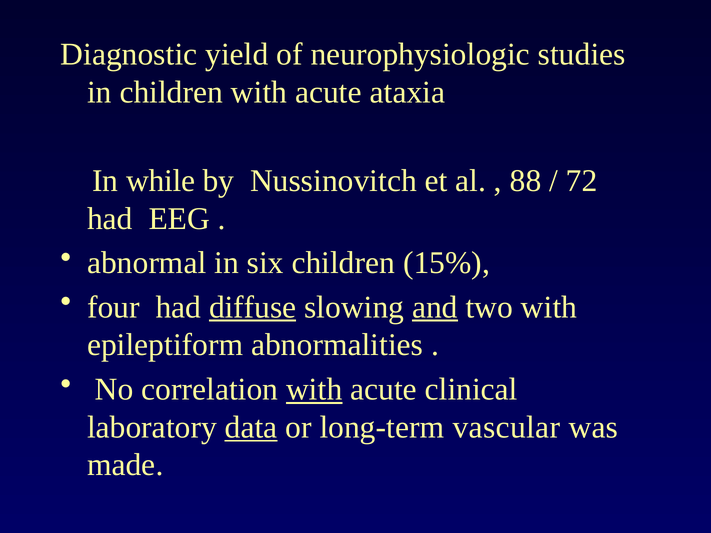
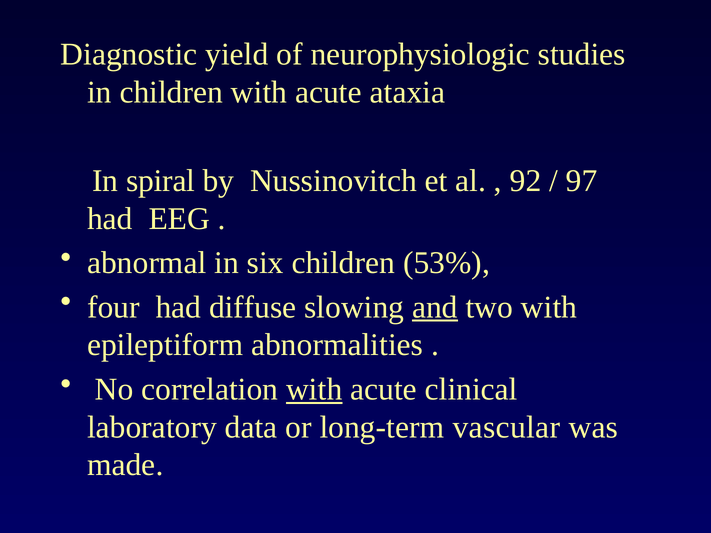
while: while -> spiral
88: 88 -> 92
72: 72 -> 97
15%: 15% -> 53%
diffuse underline: present -> none
data underline: present -> none
